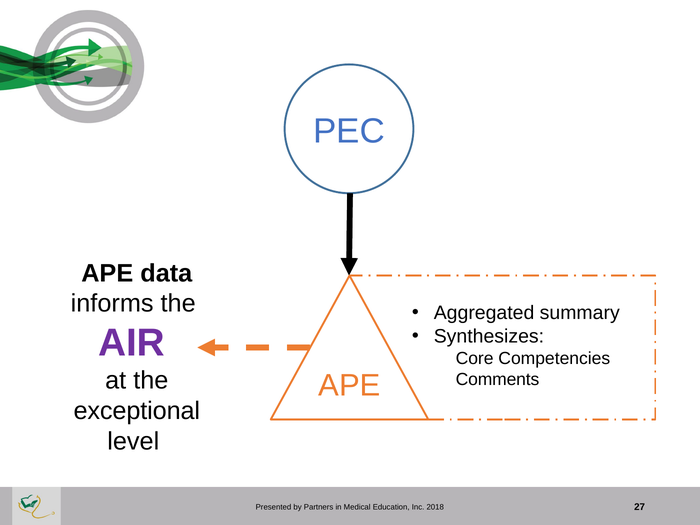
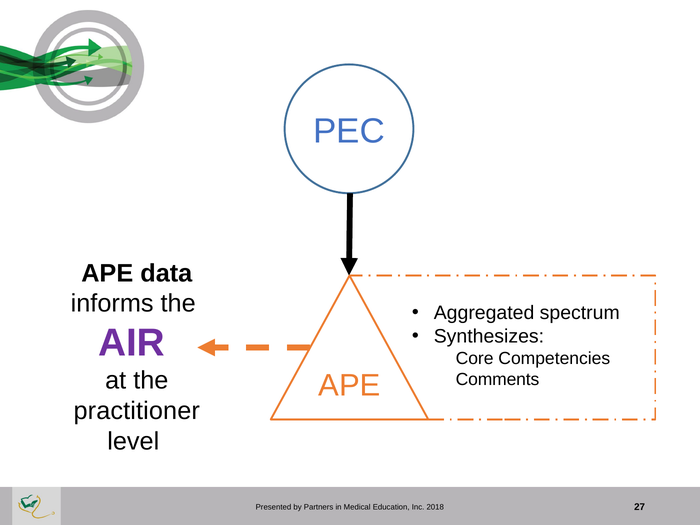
summary: summary -> spectrum
exceptional: exceptional -> practitioner
